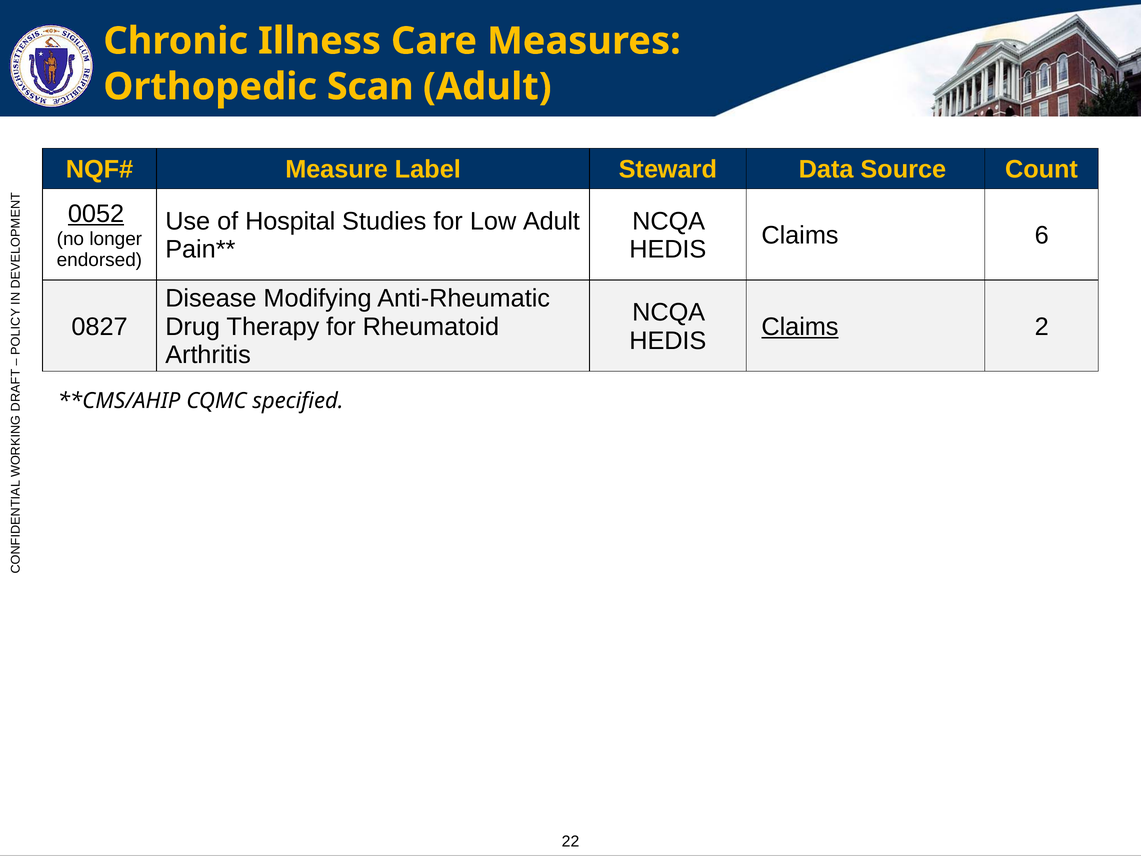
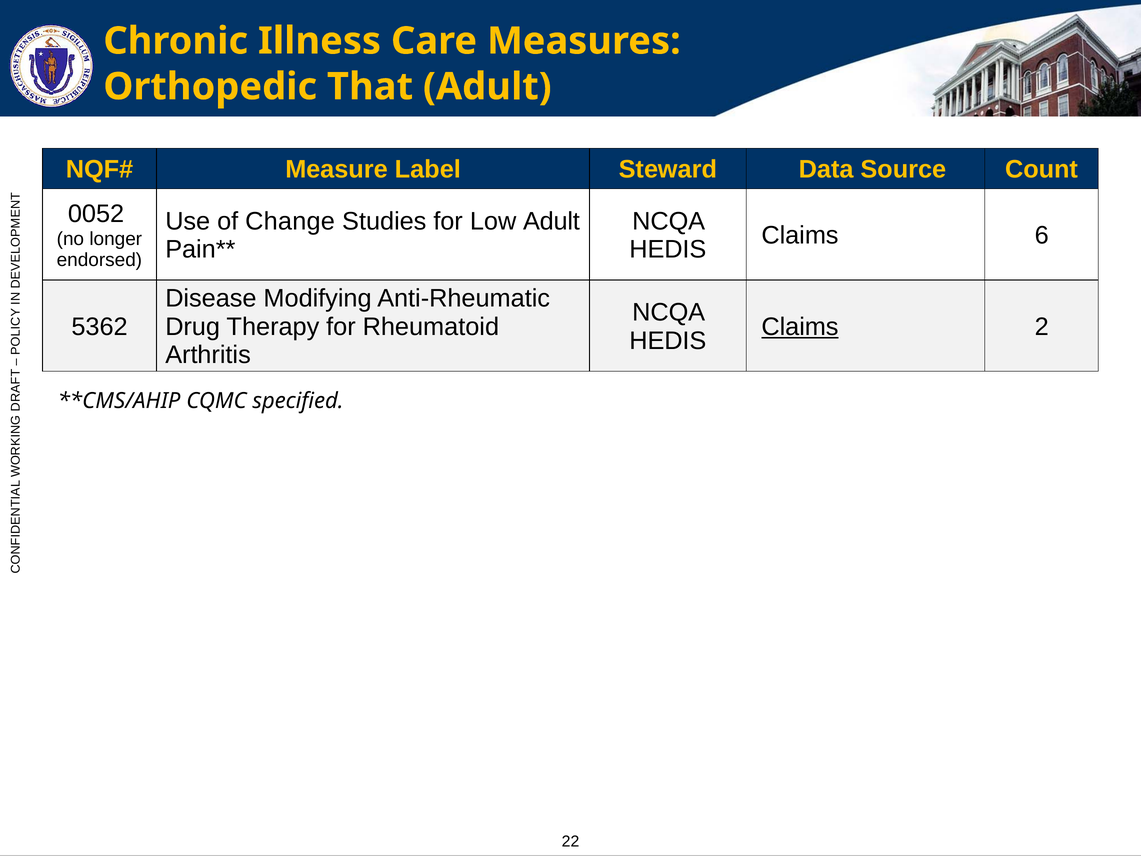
Scan: Scan -> That
0052 underline: present -> none
Hospital: Hospital -> Change
0827: 0827 -> 5362
